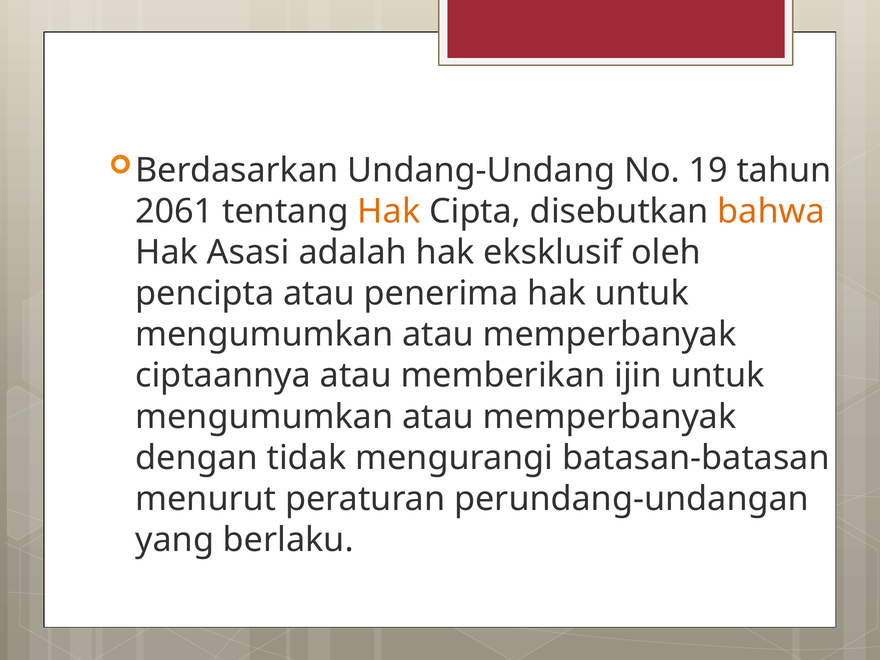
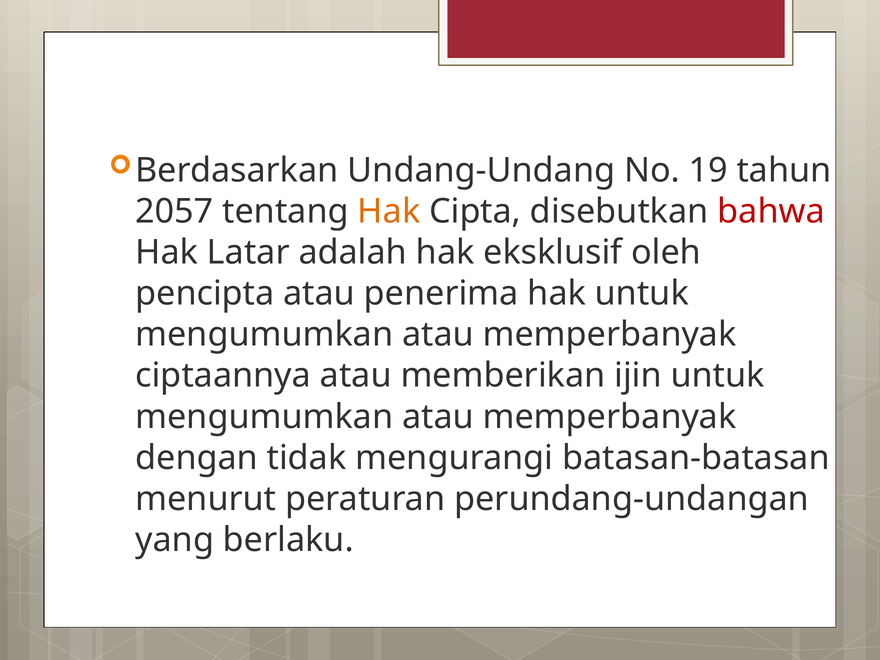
2061: 2061 -> 2057
bahwa colour: orange -> red
Asasi: Asasi -> Latar
